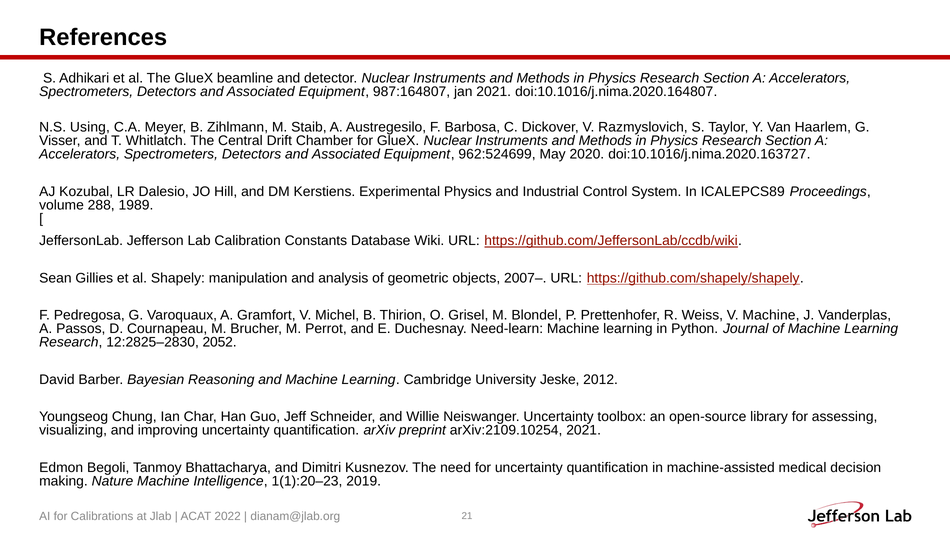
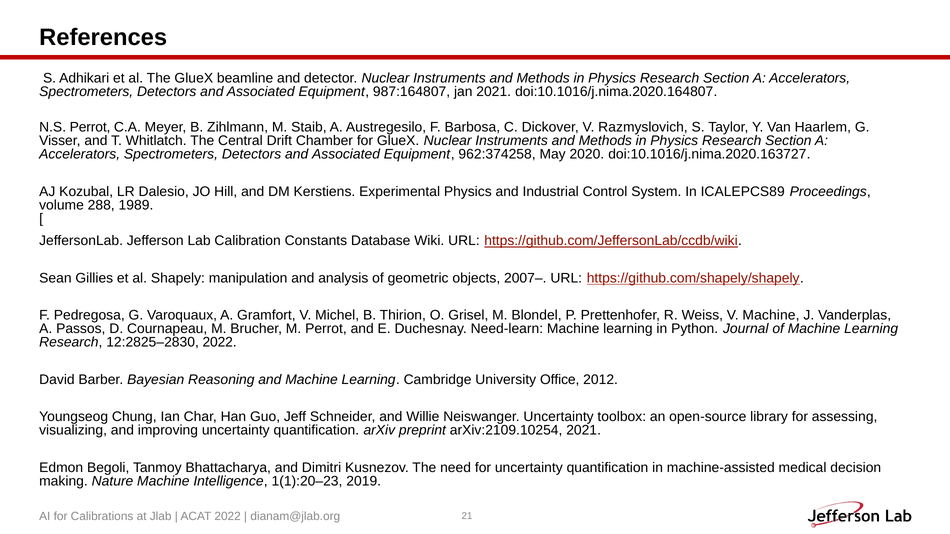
N.S Using: Using -> Perrot
962:524699: 962:524699 -> 962:374258
12:2825–2830 2052: 2052 -> 2022
Jeske: Jeske -> Office
